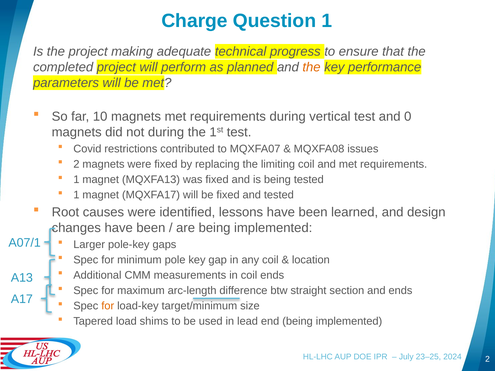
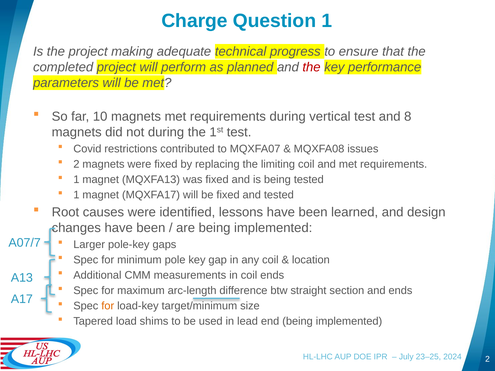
the at (312, 67) colour: orange -> red
0: 0 -> 8
A07/1: A07/1 -> A07/7
